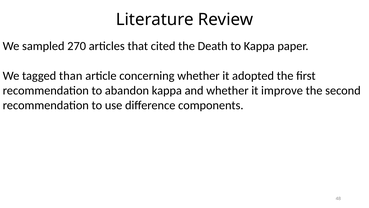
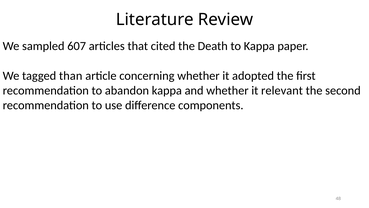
270: 270 -> 607
improve: improve -> relevant
